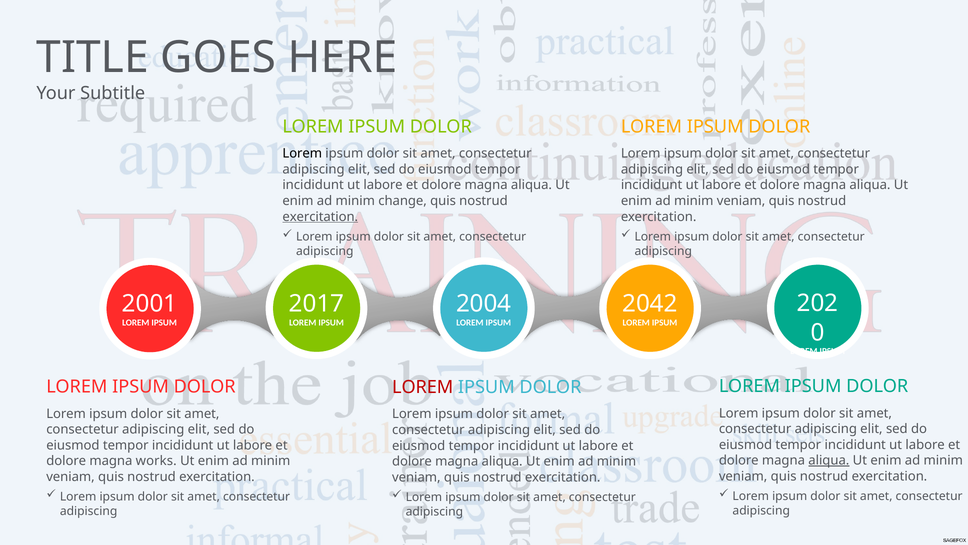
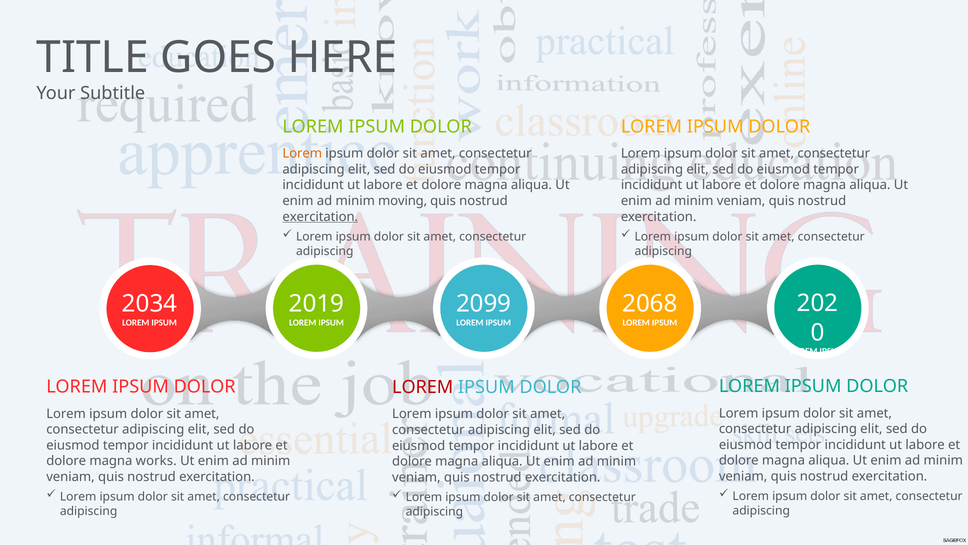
Lorem at (302, 153) colour: black -> orange
change: change -> moving
2001: 2001 -> 2034
2017: 2017 -> 2019
2004: 2004 -> 2099
2042: 2042 -> 2068
aliqua at (829, 460) underline: present -> none
